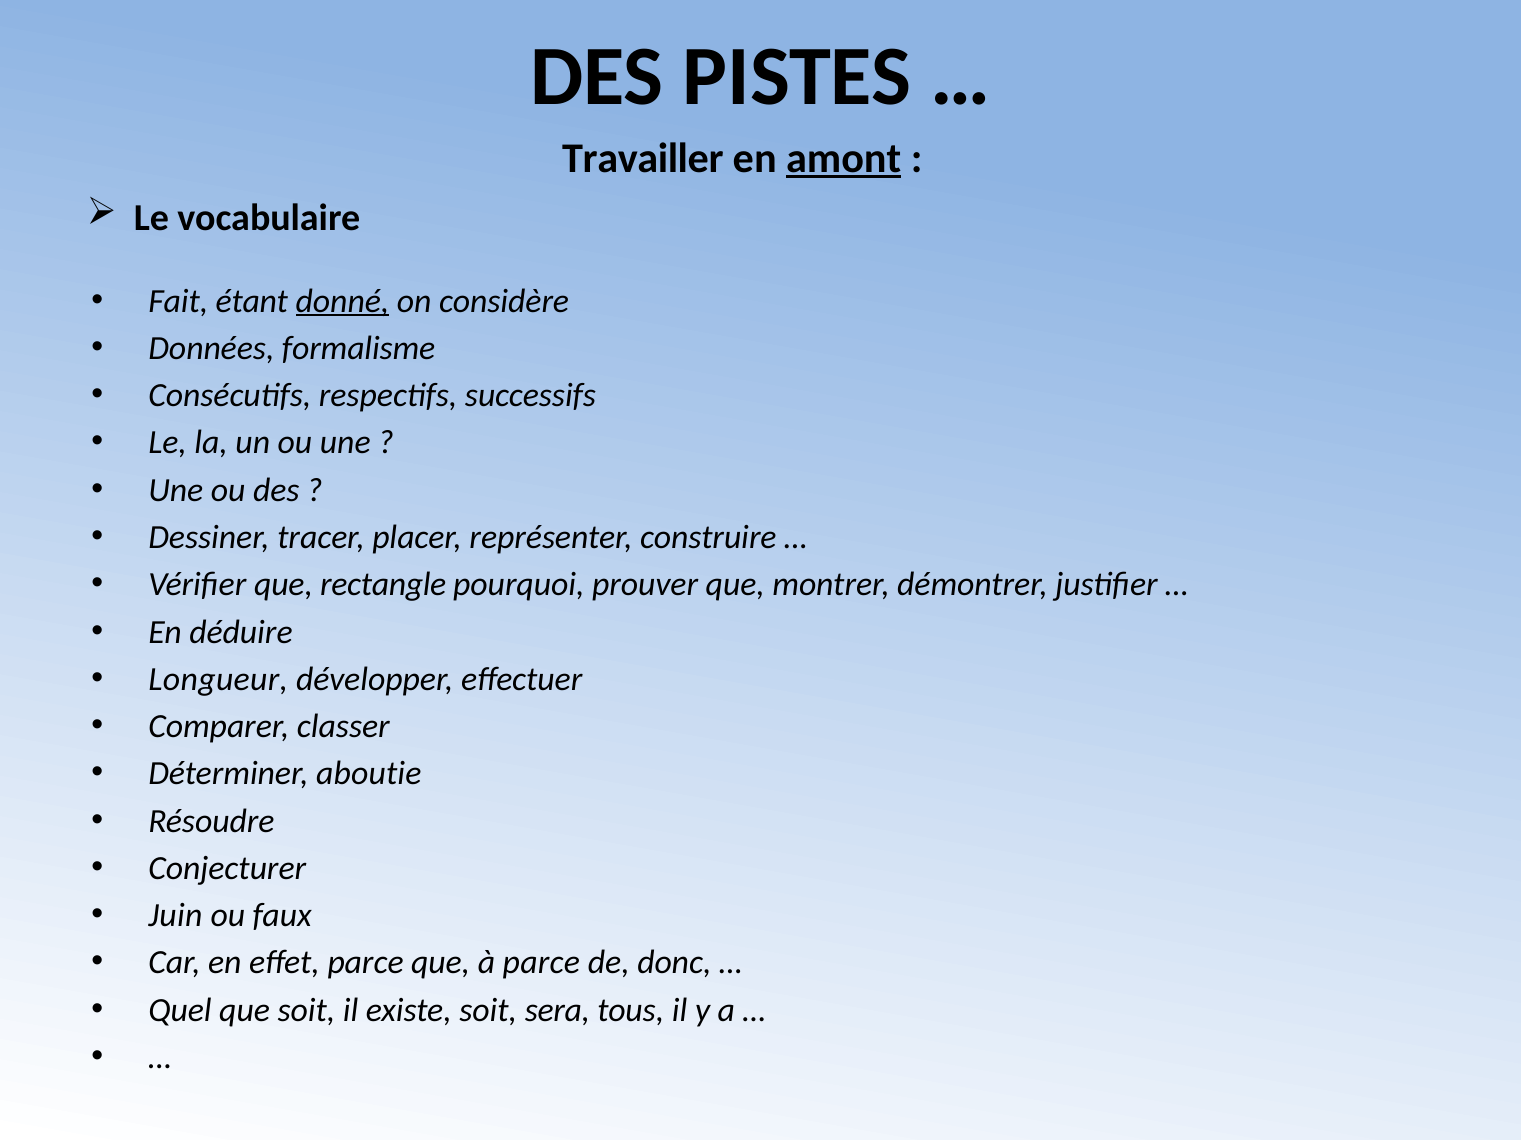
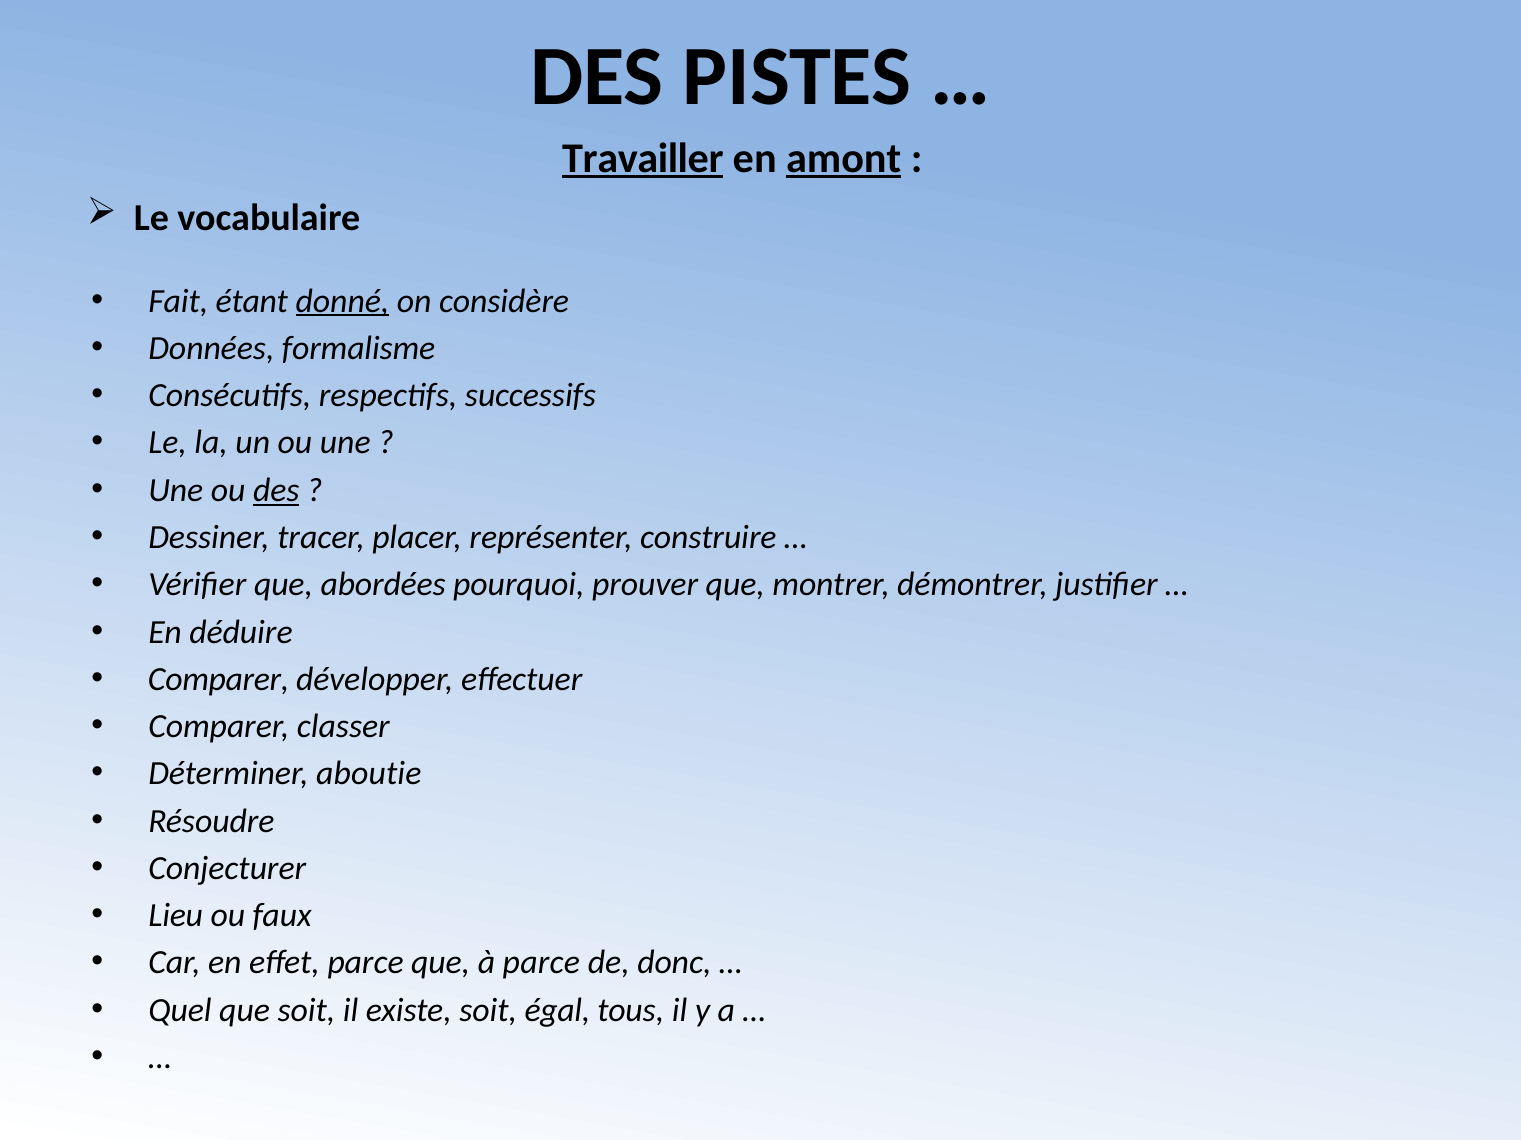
Travailler underline: none -> present
des at (276, 490) underline: none -> present
rectangle: rectangle -> abordées
Longueur at (218, 680): Longueur -> Comparer
Juin: Juin -> Lieu
sera: sera -> égal
